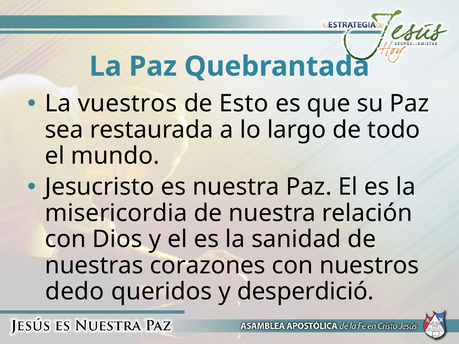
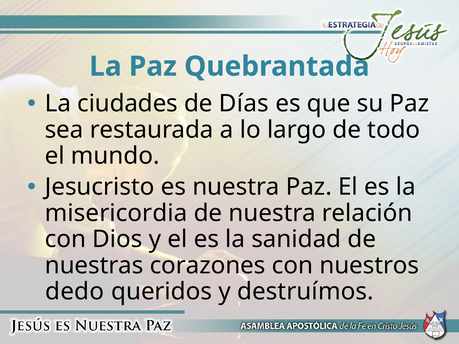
vuestros: vuestros -> ciudades
Esto: Esto -> Días
desperdició: desperdició -> destruímos
